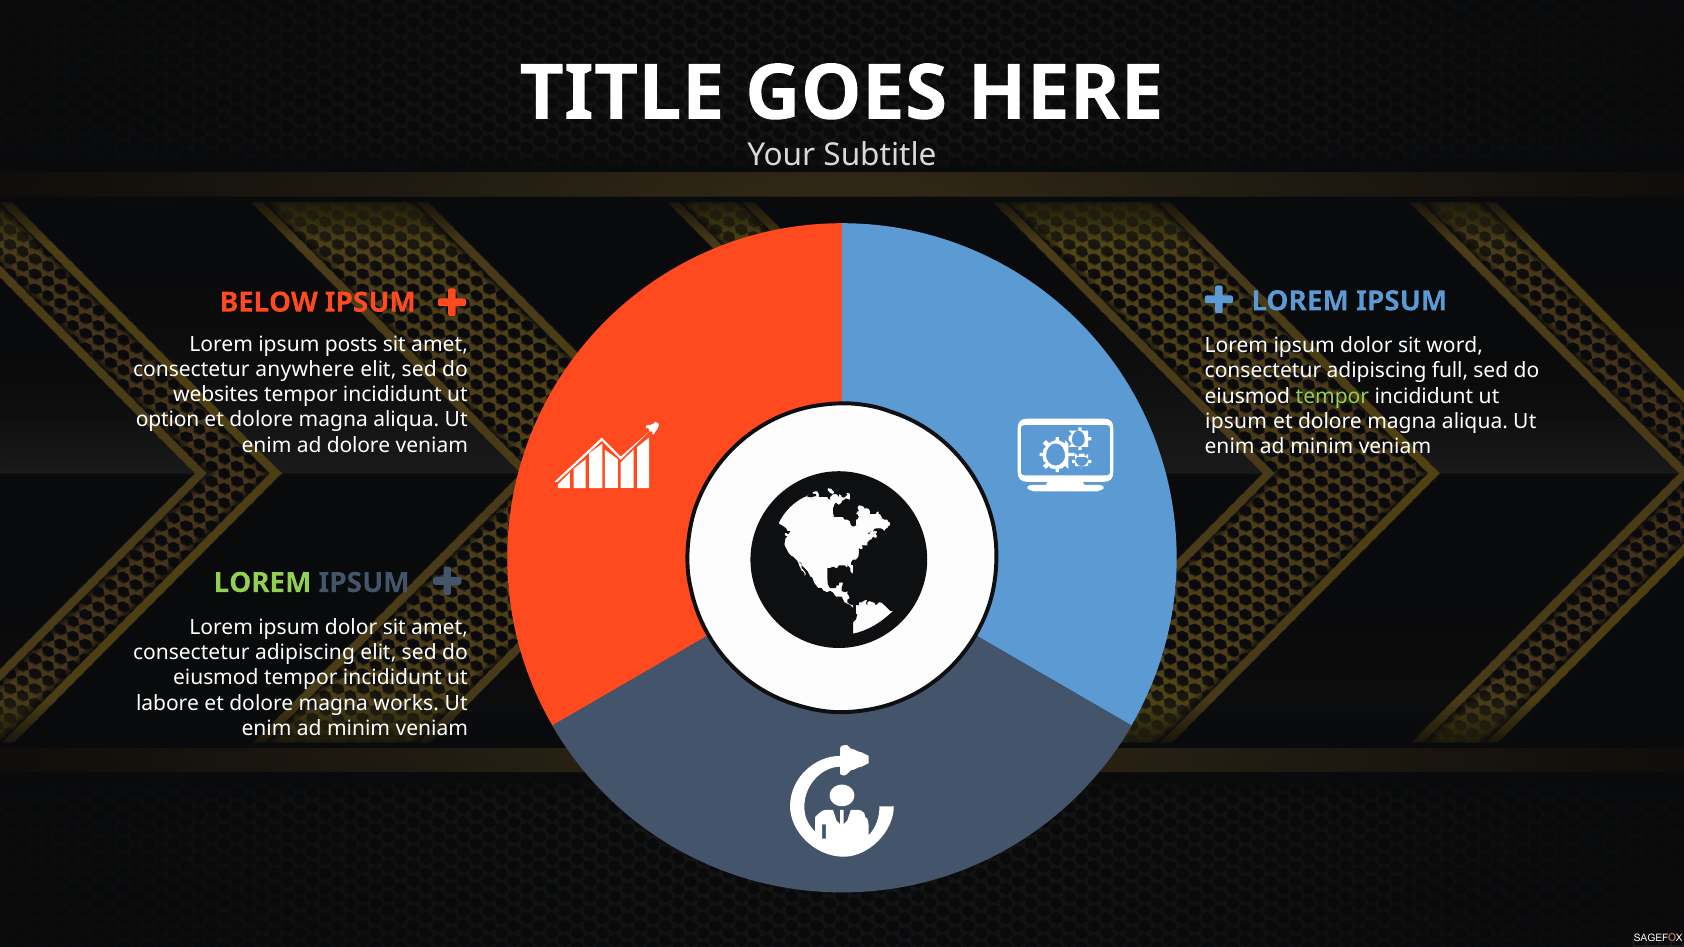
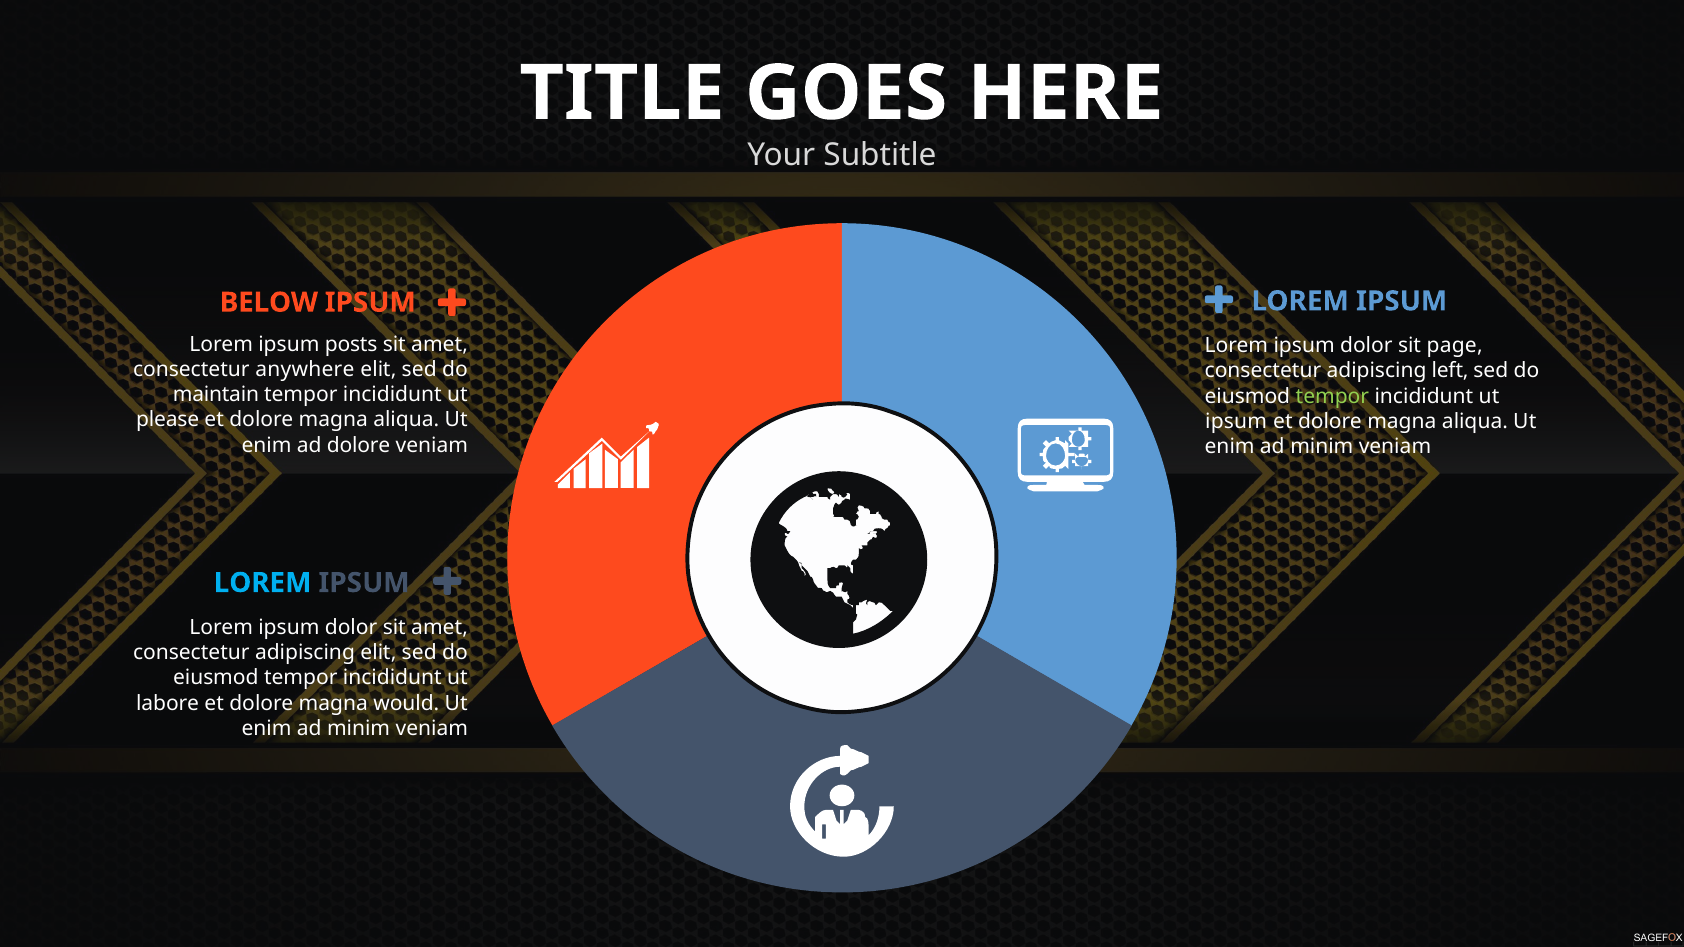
word: word -> page
full: full -> left
websites: websites -> maintain
option: option -> please
LOREM at (263, 583) colour: light green -> light blue
works: works -> would
